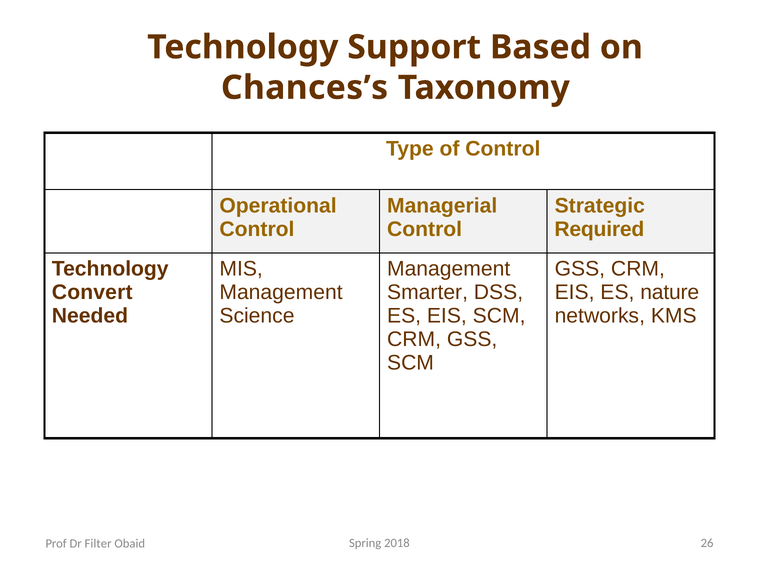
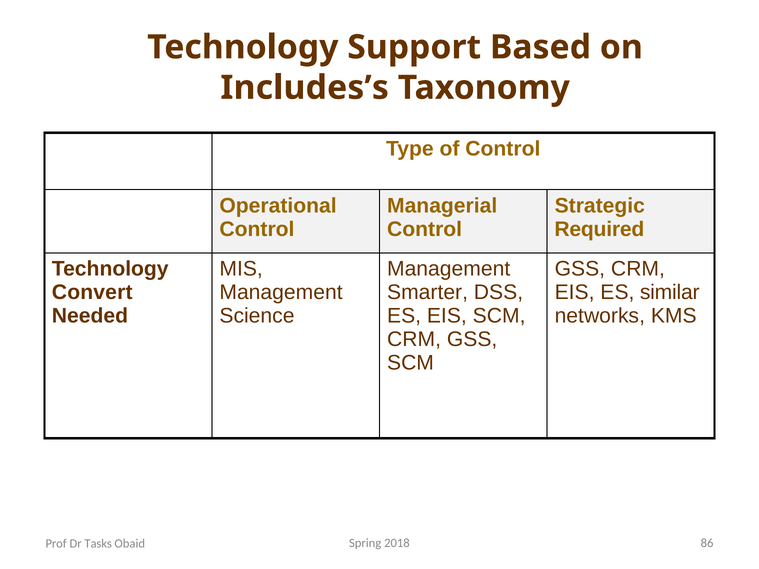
Chances’s: Chances’s -> Includes’s
nature: nature -> similar
26: 26 -> 86
Filter: Filter -> Tasks
